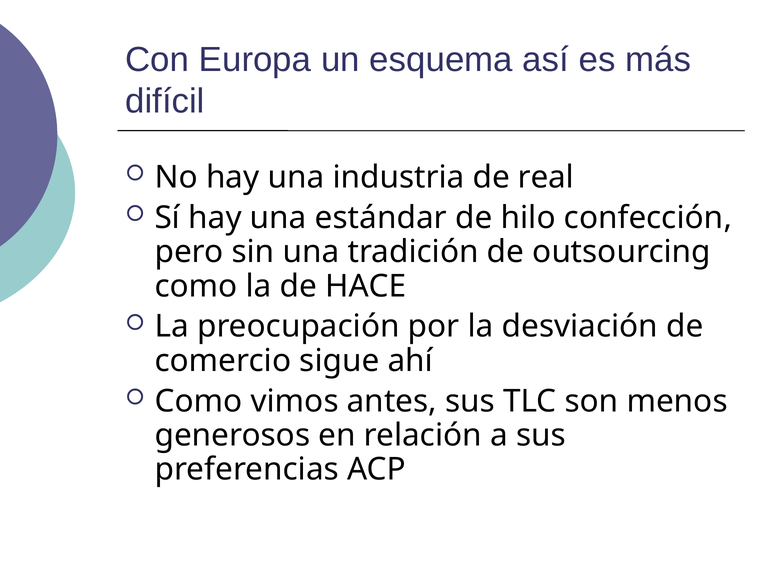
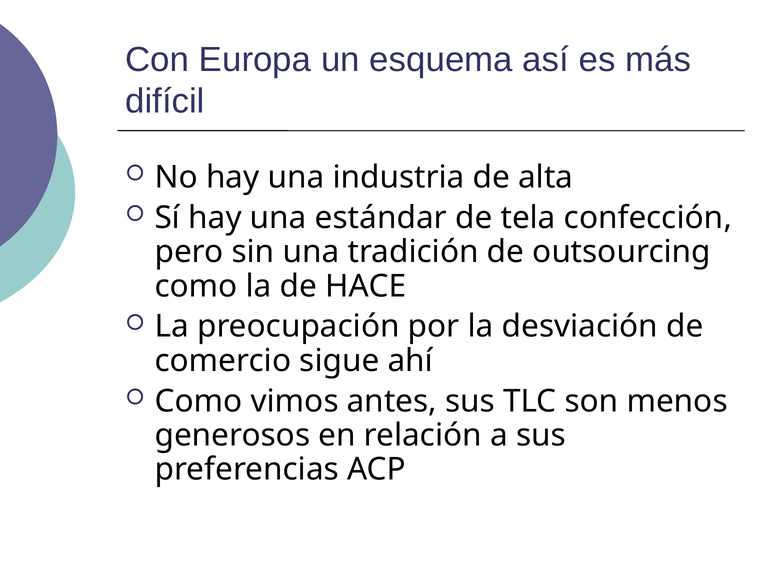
real: real -> alta
hilo: hilo -> tela
